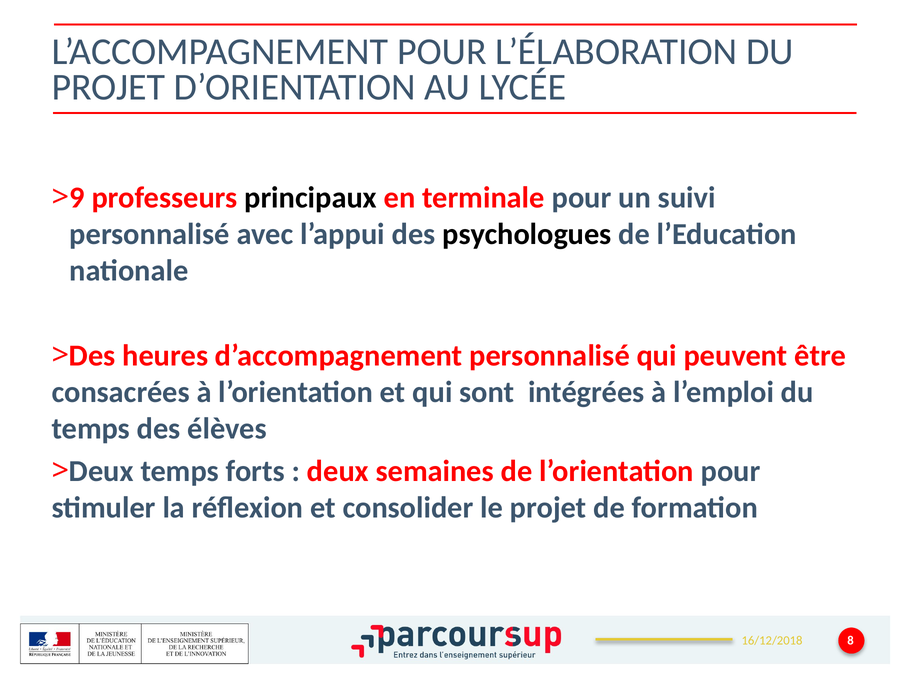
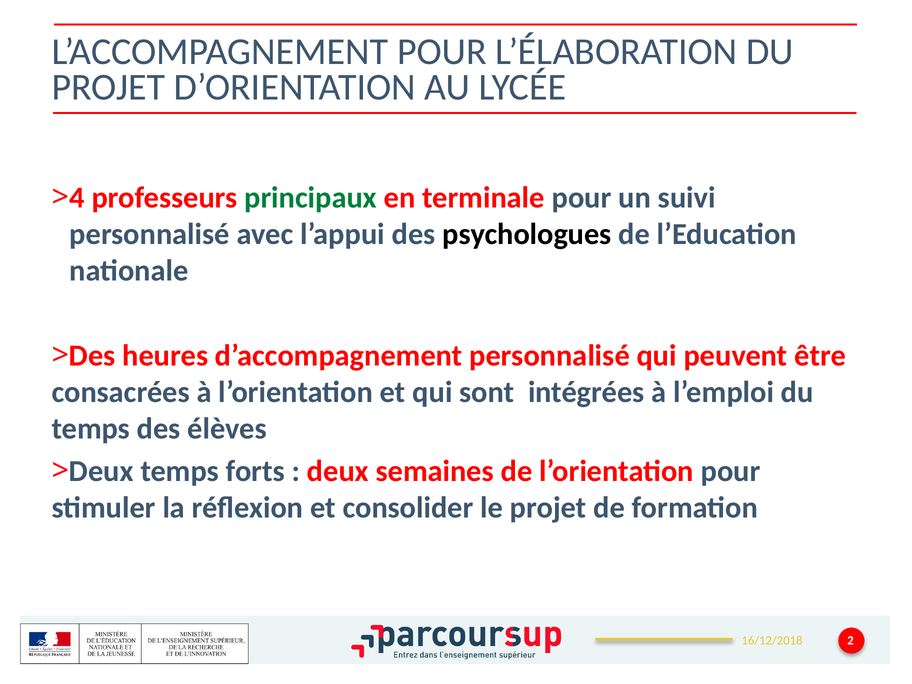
9: 9 -> 4
principaux colour: black -> green
8: 8 -> 2
